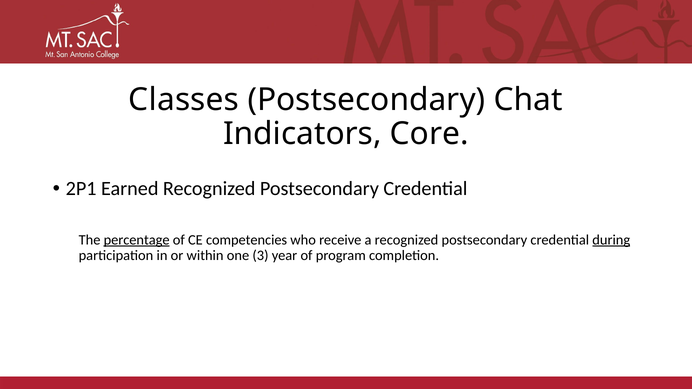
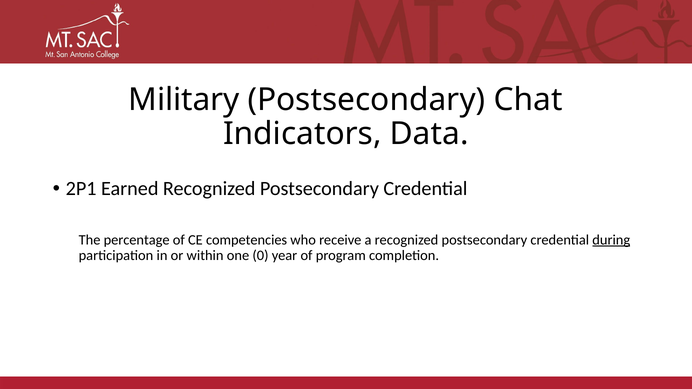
Classes: Classes -> Military
Core: Core -> Data
percentage underline: present -> none
3: 3 -> 0
